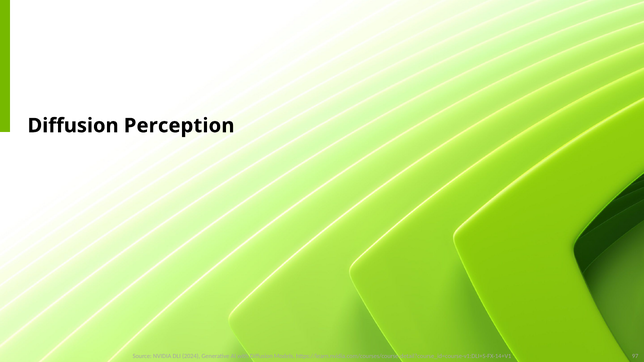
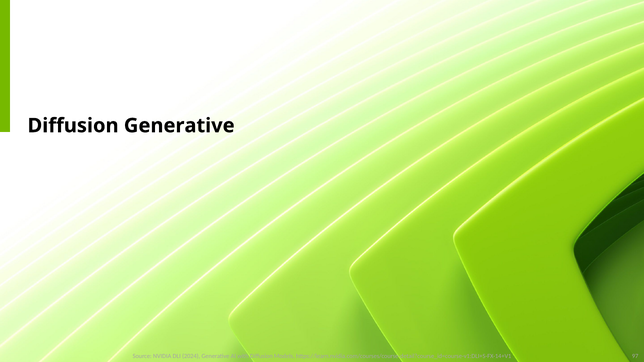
Diffusion Perception: Perception -> Generative
